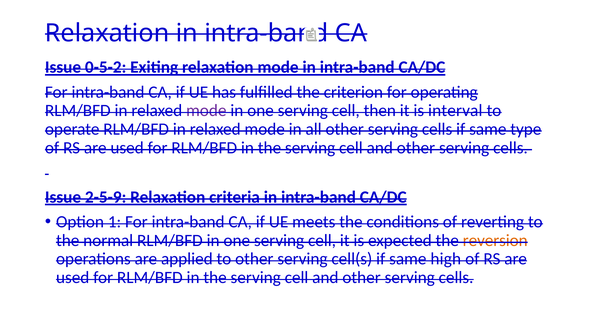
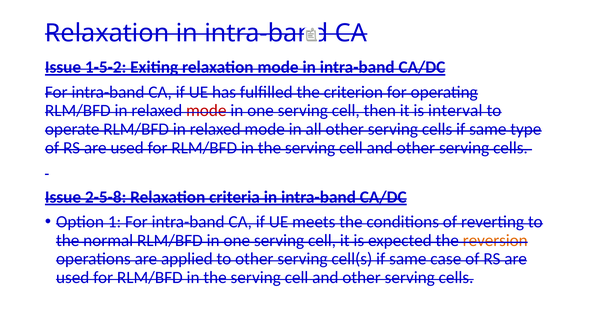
0-5-2: 0-5-2 -> 1-5-2
mode at (206, 111) colour: purple -> red
2-5-9: 2-5-9 -> 2-5-8
high: high -> case
